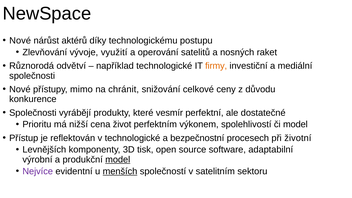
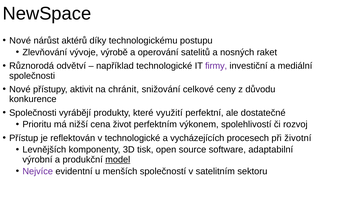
využití: využití -> výrobě
firmy colour: orange -> purple
mimo: mimo -> aktivit
vesmír: vesmír -> využití
či model: model -> rozvoj
bezpečnostní: bezpečnostní -> vycházejících
menších underline: present -> none
